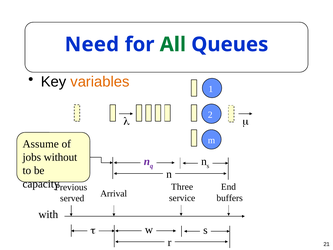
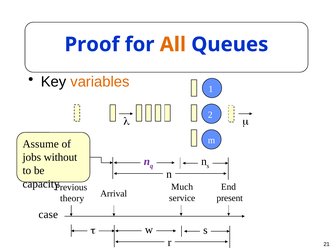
Need: Need -> Proof
All colour: green -> orange
Three: Three -> Much
buffers: buffers -> present
served: served -> theory
with: with -> case
